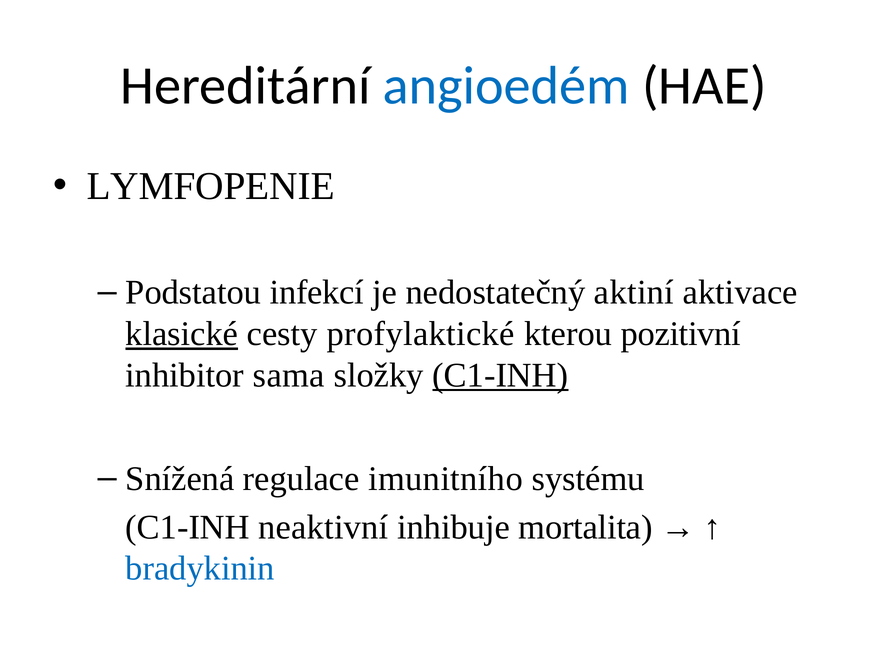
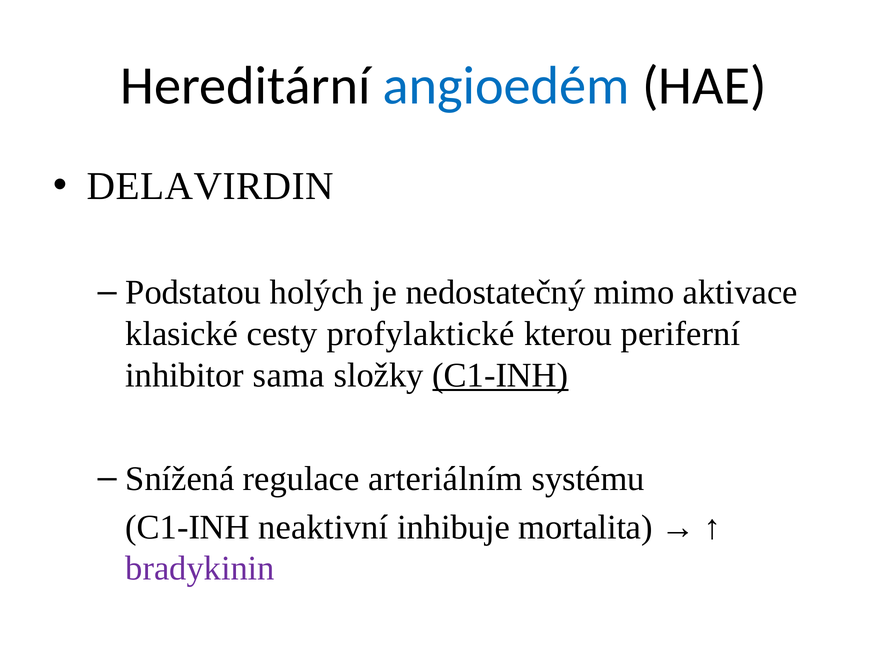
LYMFOPENIE: LYMFOPENIE -> DELAVIRDIN
infekcí: infekcí -> holých
aktiní: aktiní -> mimo
klasické underline: present -> none
pozitivní: pozitivní -> periferní
imunitního: imunitního -> arteriálním
bradykinin colour: blue -> purple
